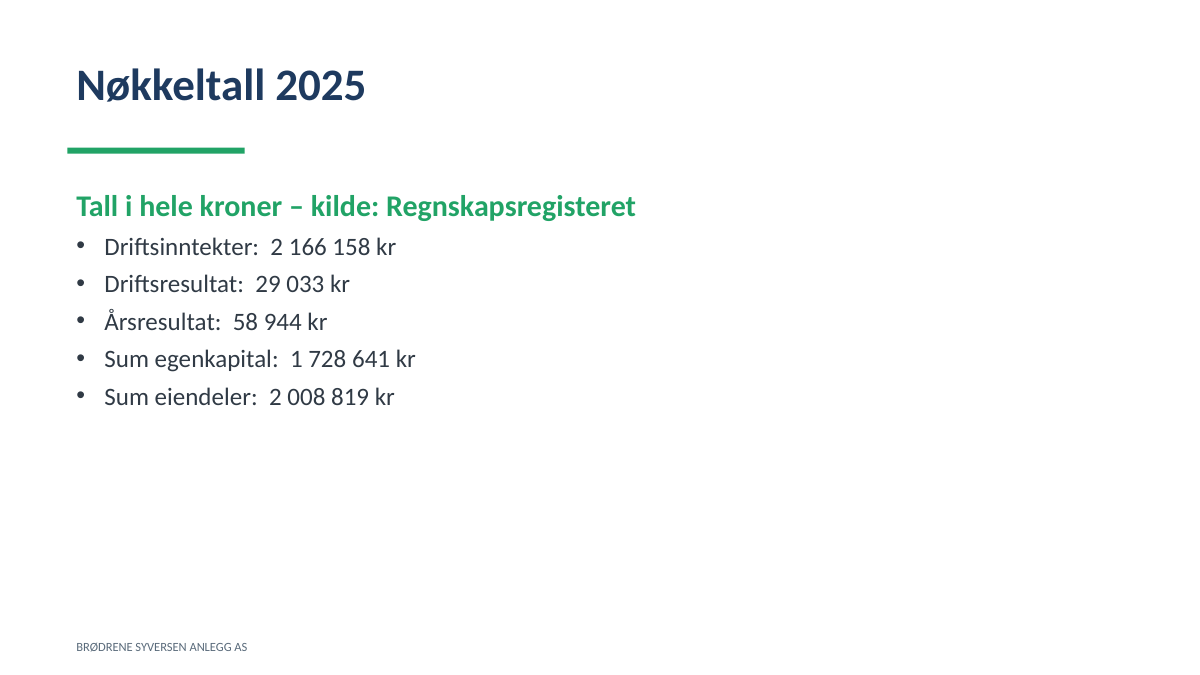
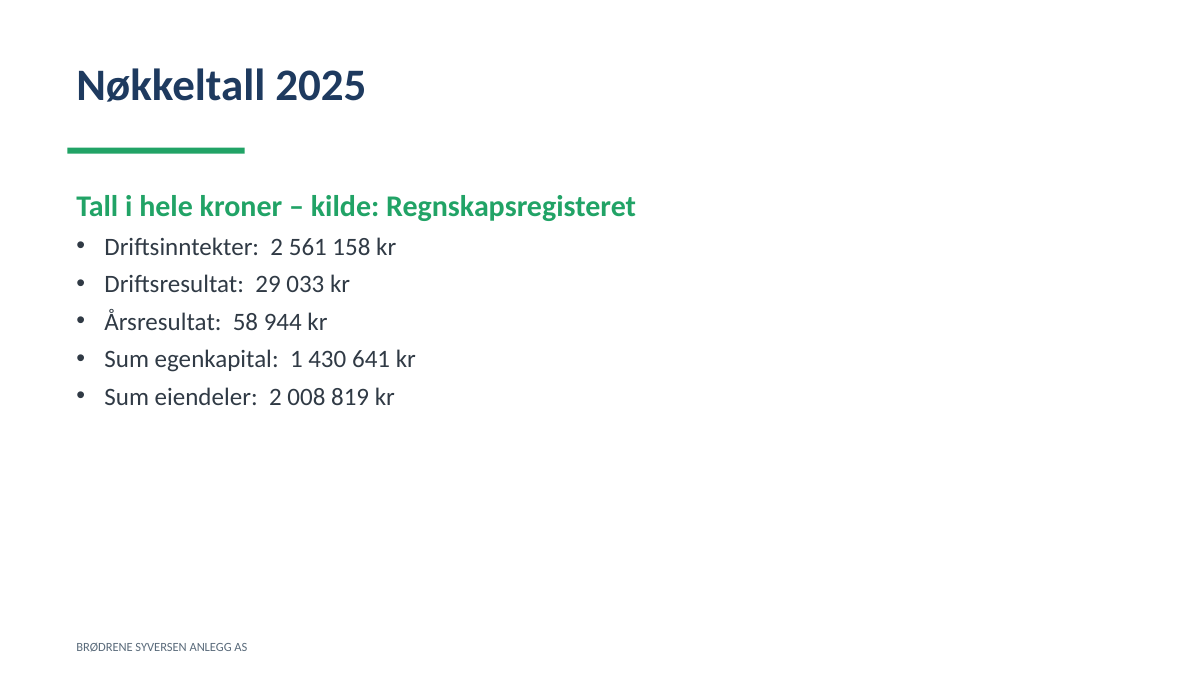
166: 166 -> 561
728: 728 -> 430
